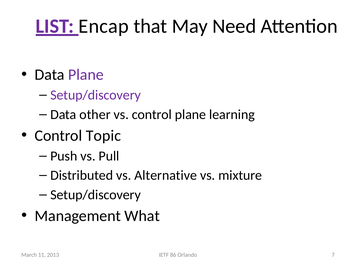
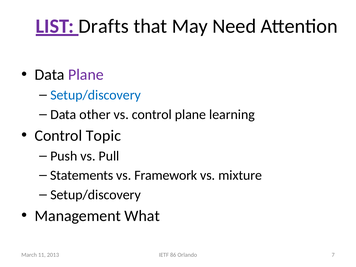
Encap: Encap -> Drafts
Setup/discovery at (96, 95) colour: purple -> blue
Distributed: Distributed -> Statements
Alternative: Alternative -> Framework
